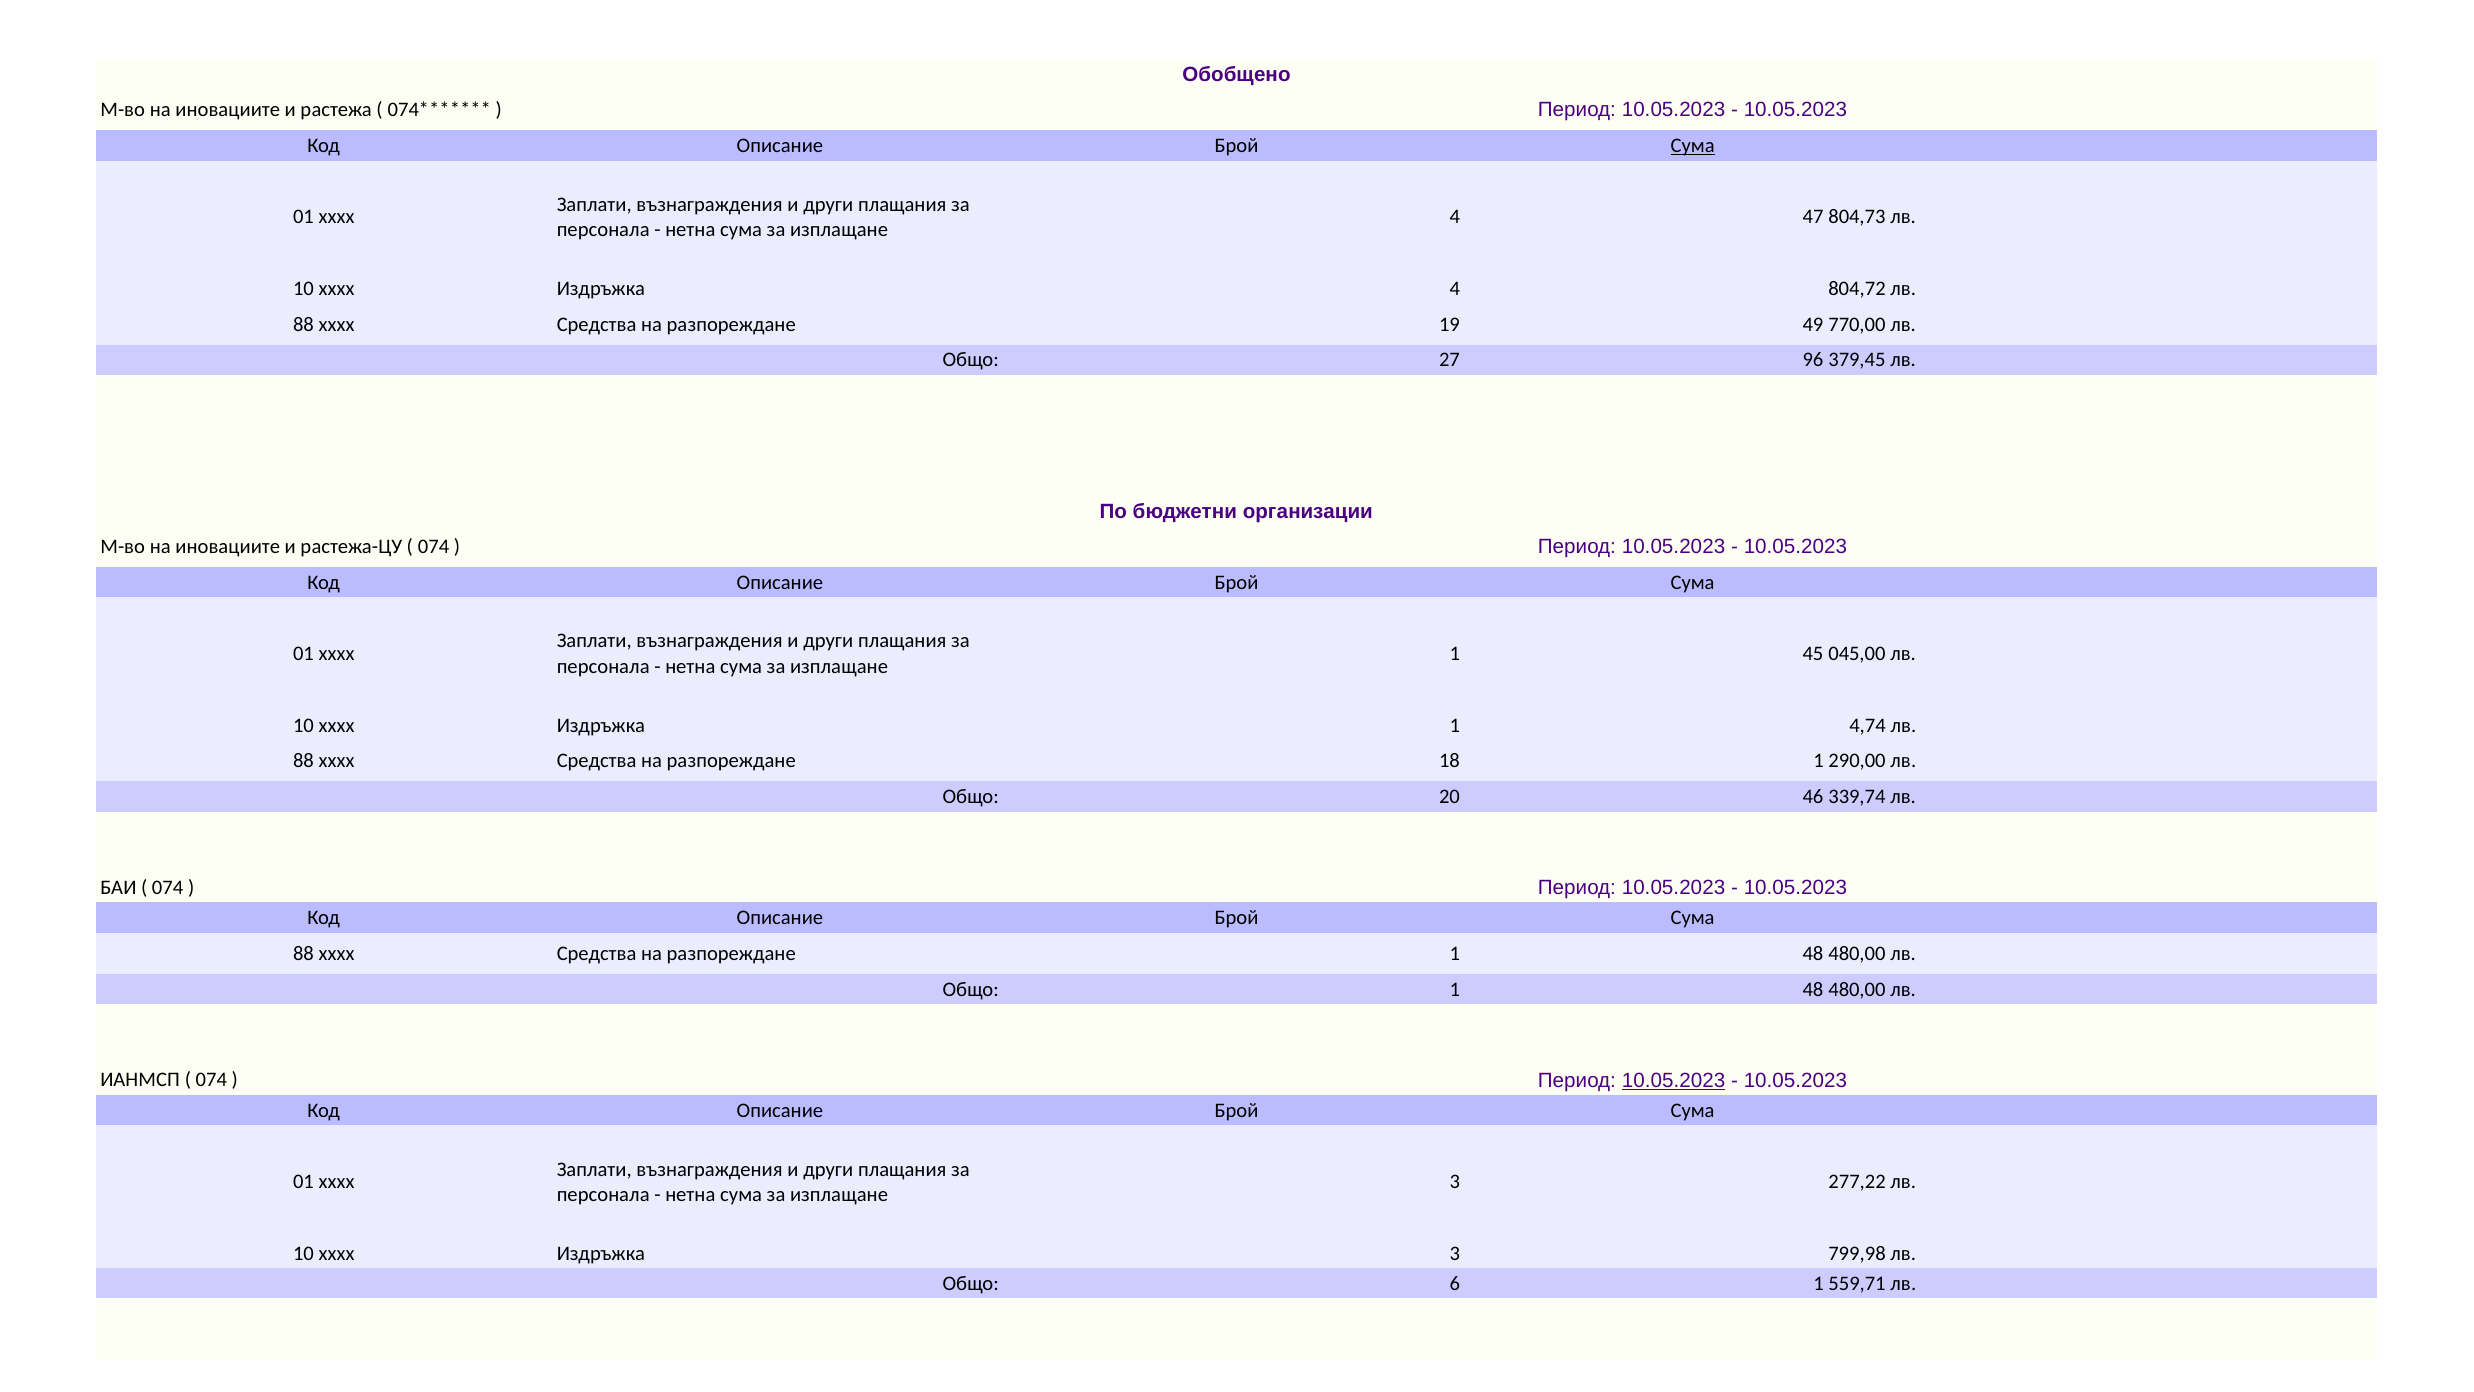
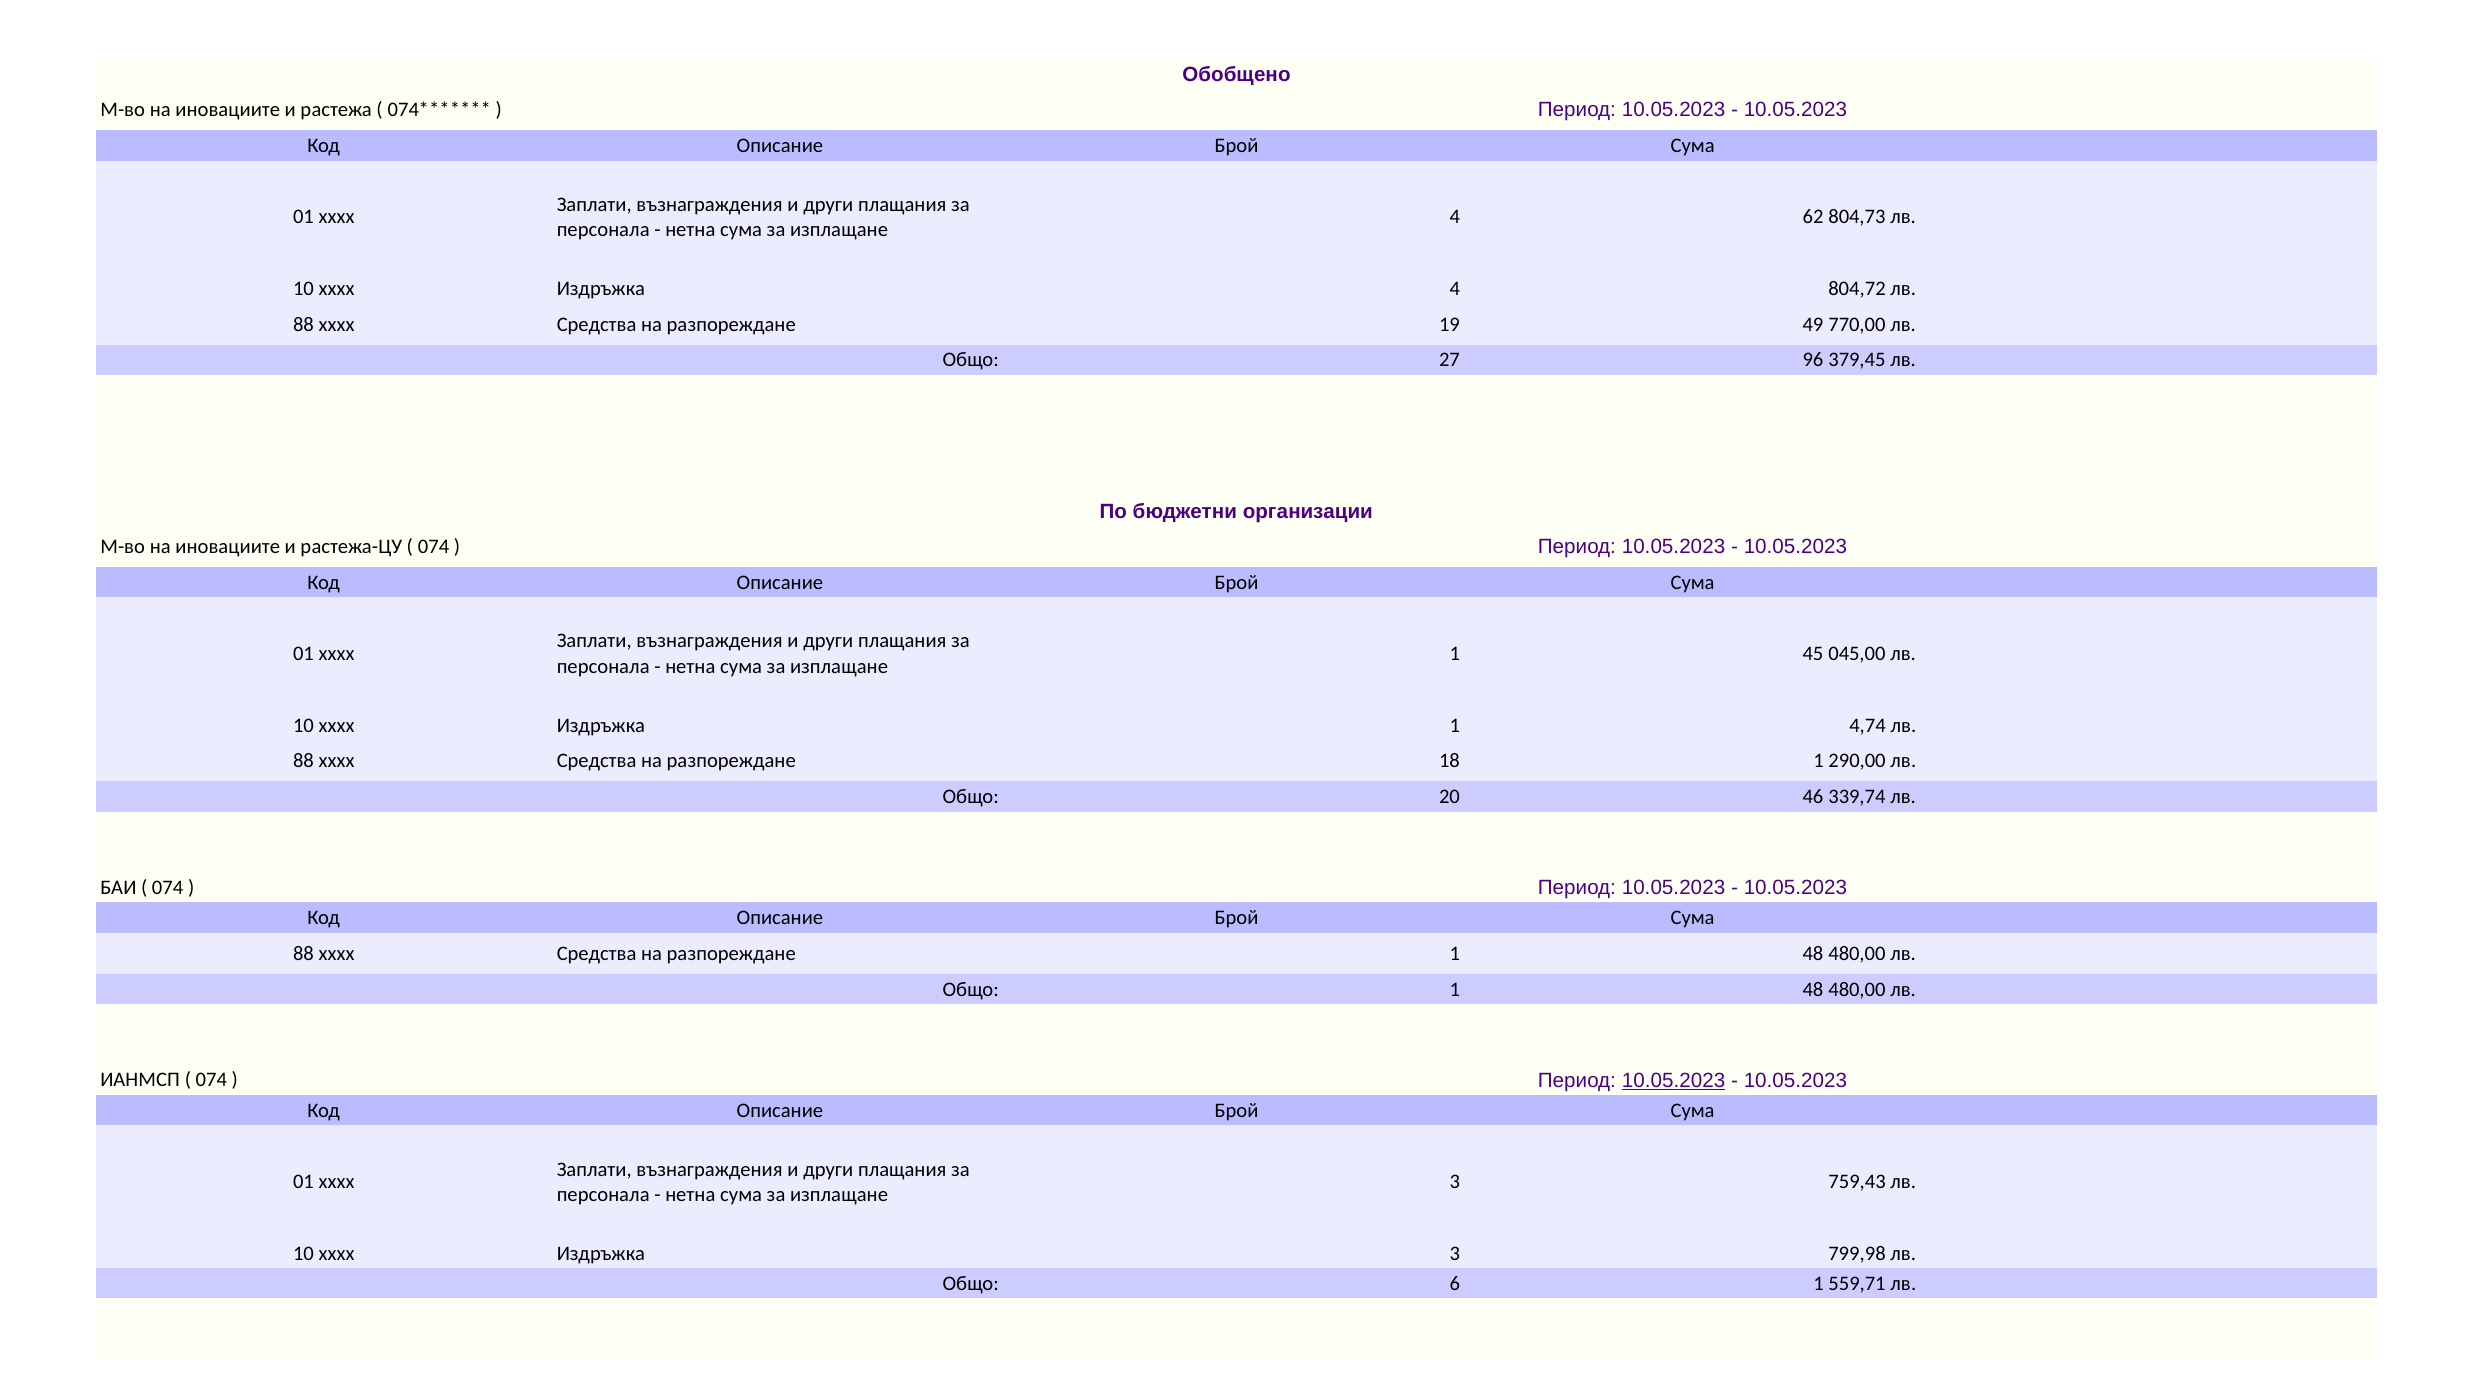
Сума at (1693, 146) underline: present -> none
47: 47 -> 62
277,22: 277,22 -> 759,43
